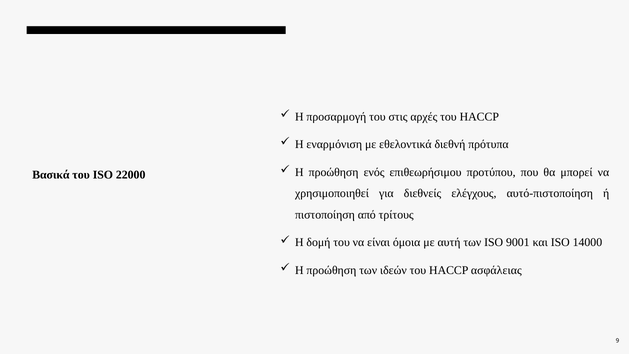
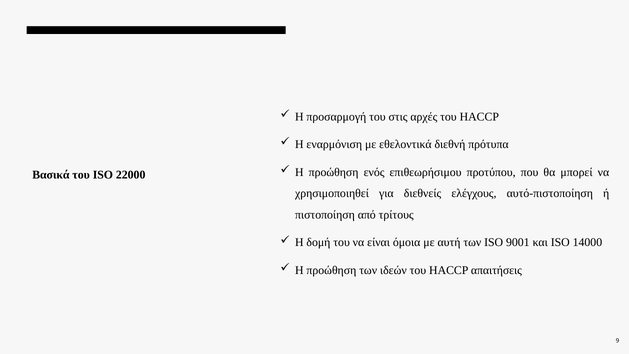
ασφάλειας: ασφάλειας -> απαιτήσεις
